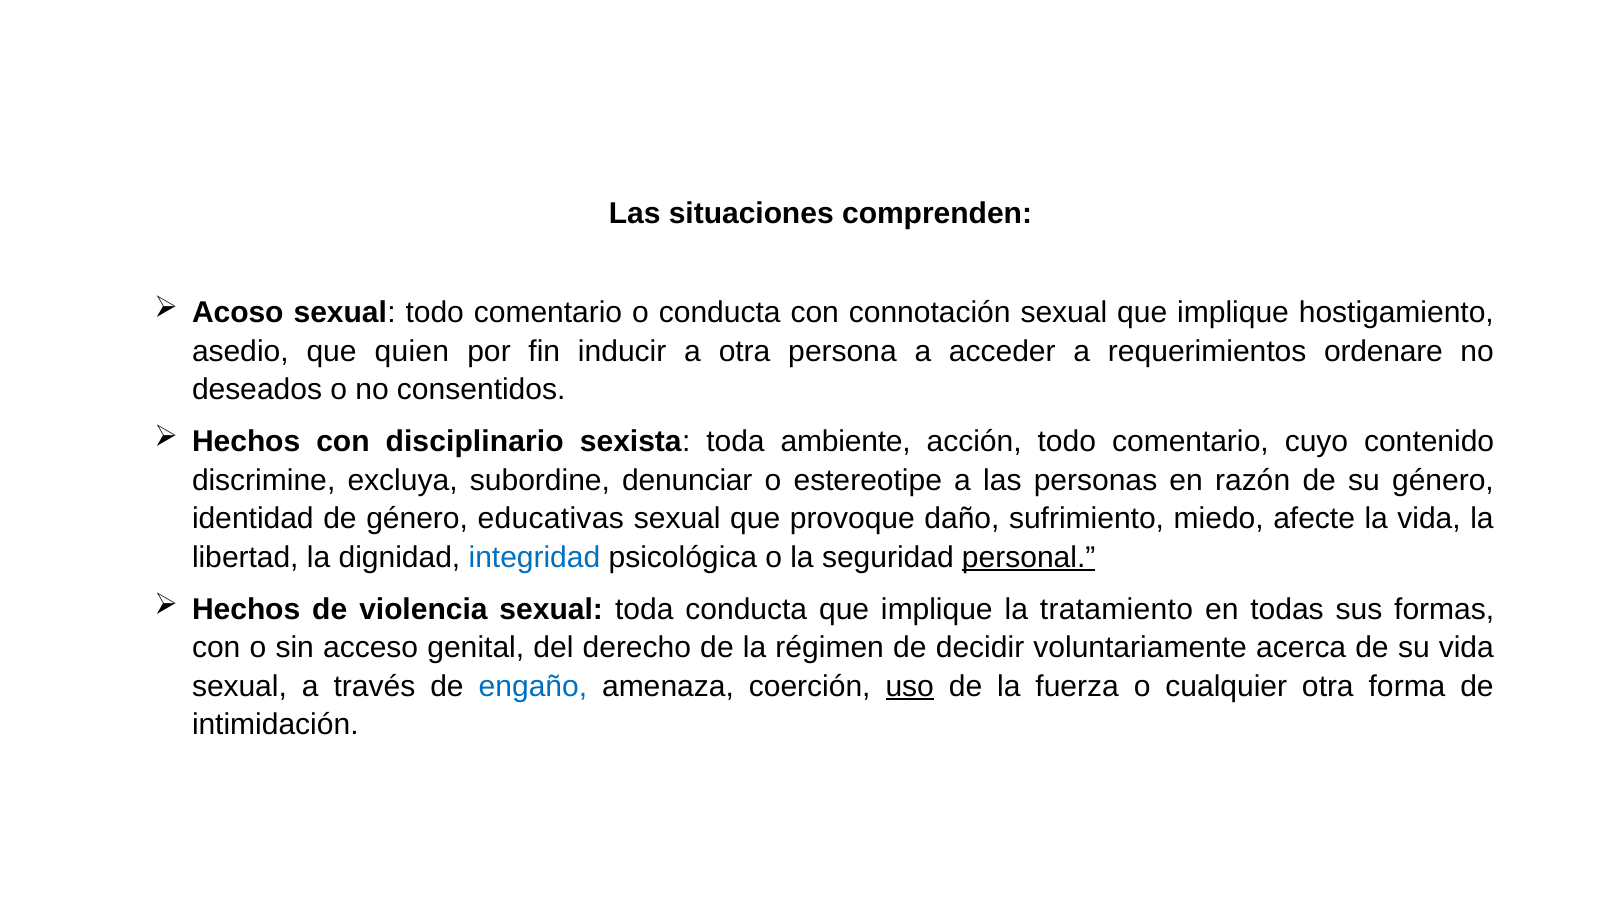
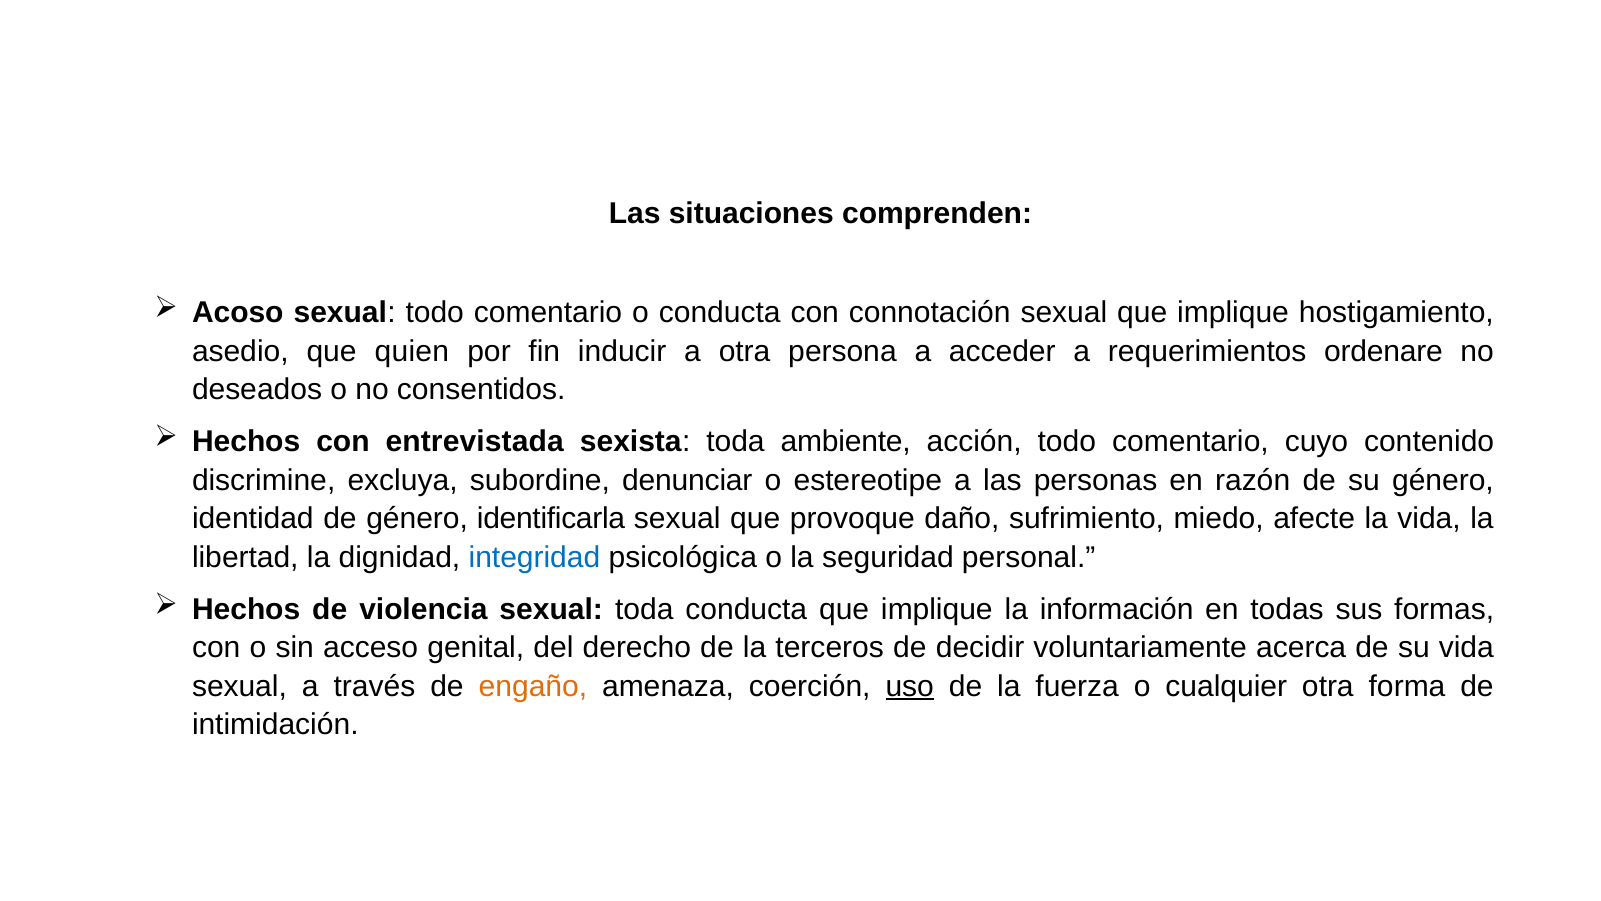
disciplinario: disciplinario -> entrevistada
educativas: educativas -> identificarla
personal underline: present -> none
tratamiento: tratamiento -> información
régimen: régimen -> terceros
engaño colour: blue -> orange
